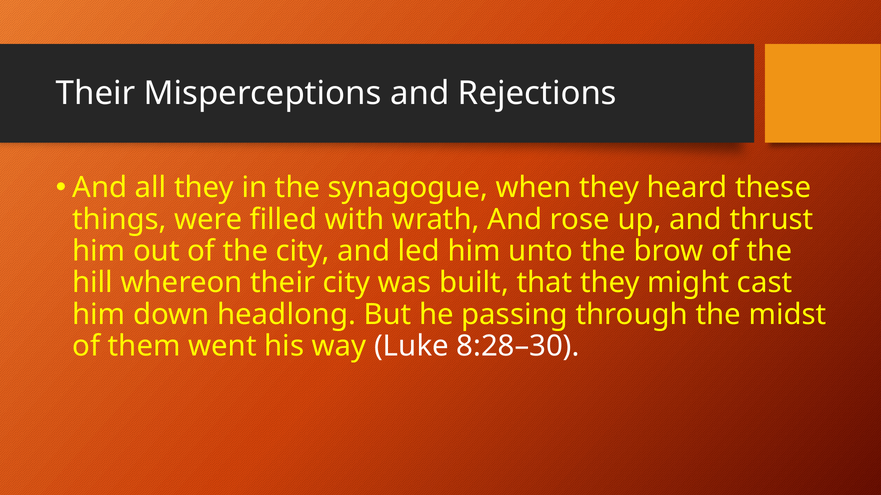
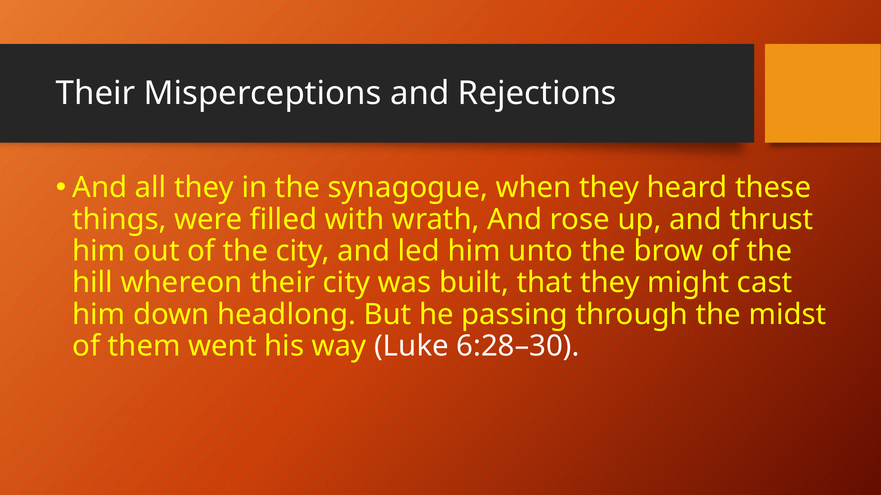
8:28–30: 8:28–30 -> 6:28–30
